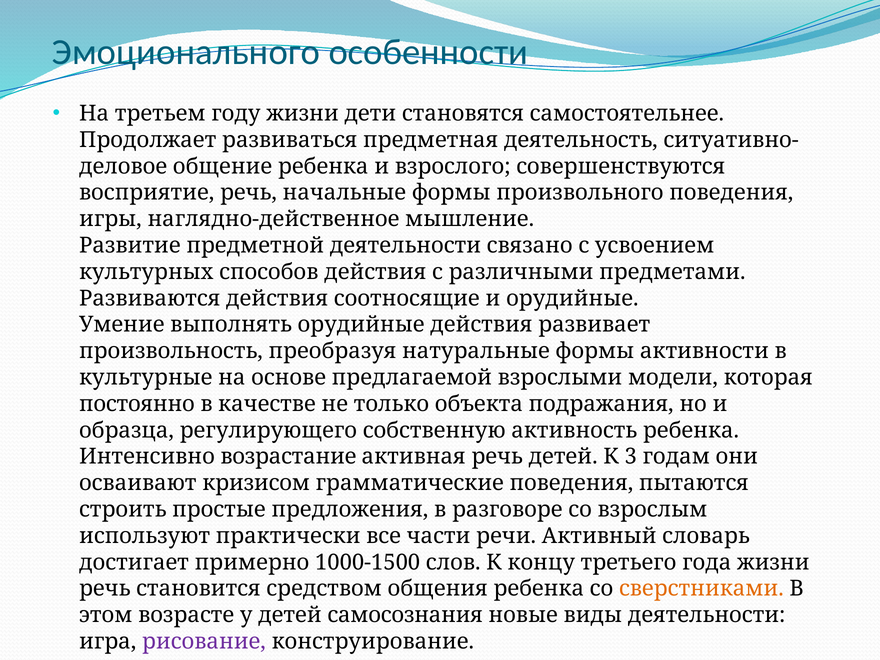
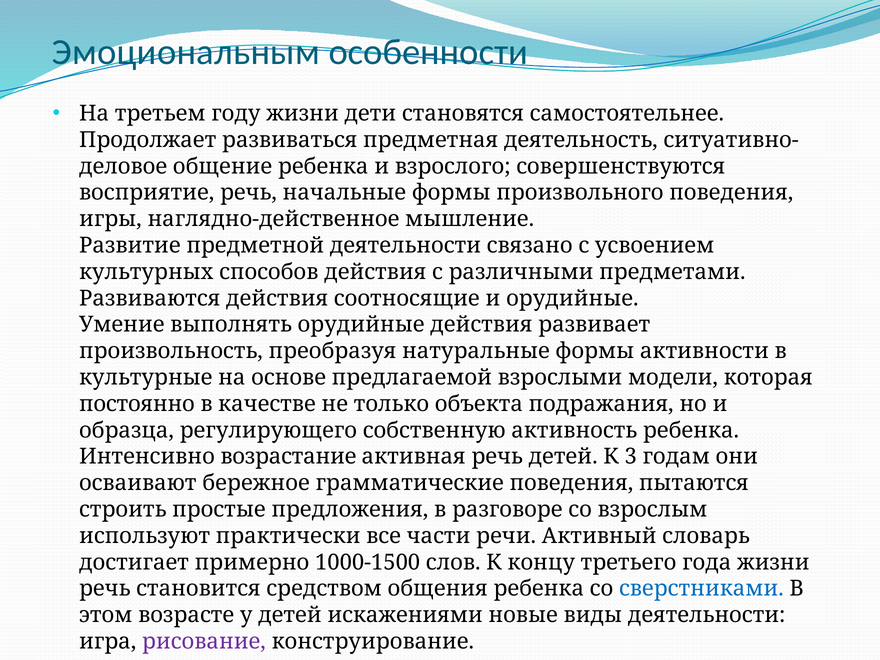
Эмоционального: Эмоционального -> Эмоциональным
кризисом: кризисом -> бережное
сверстниками colour: orange -> blue
самосознания: самосознания -> искажениями
